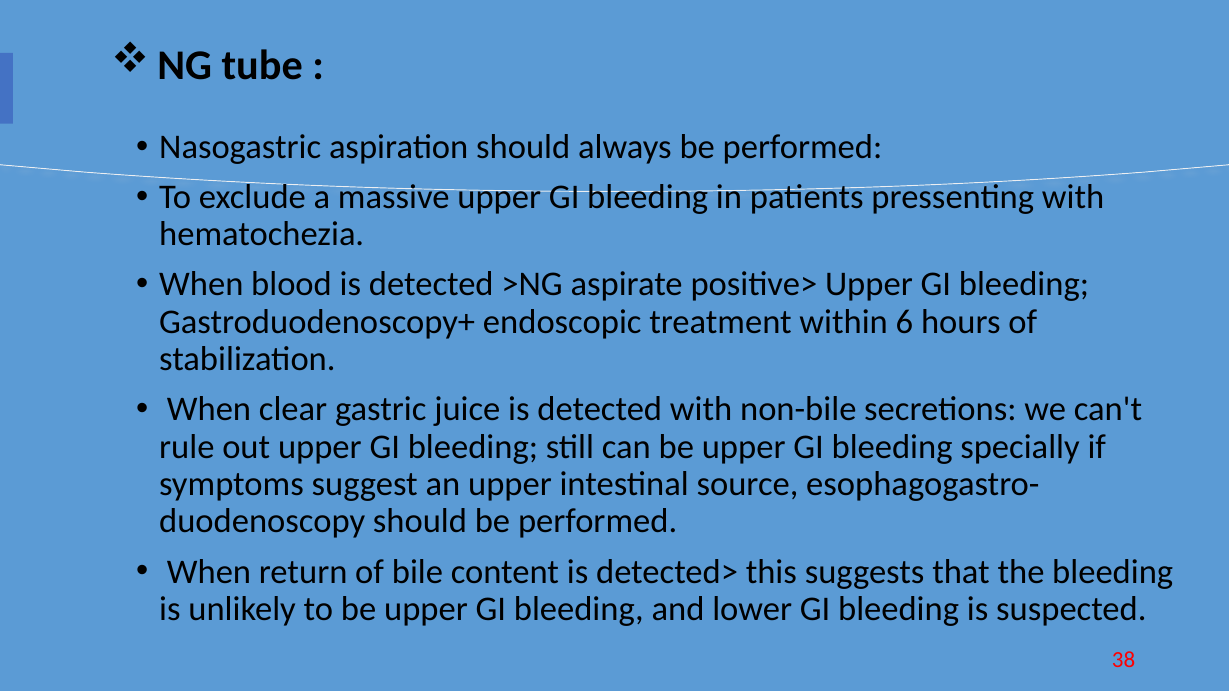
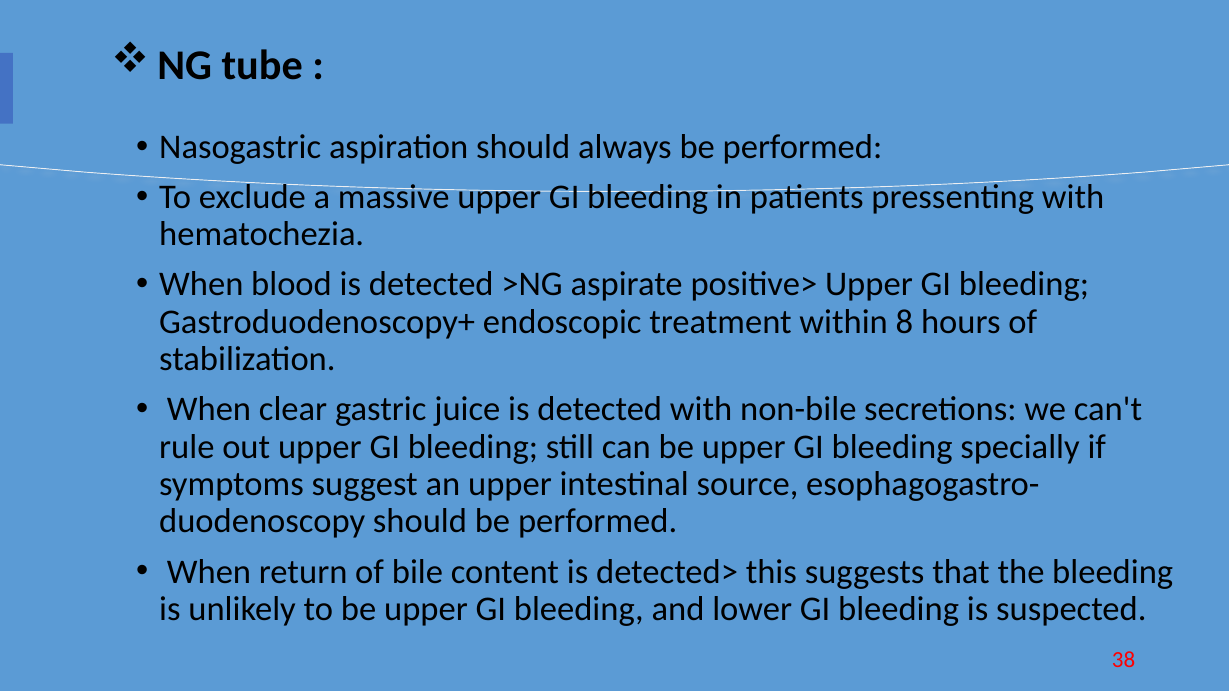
6: 6 -> 8
